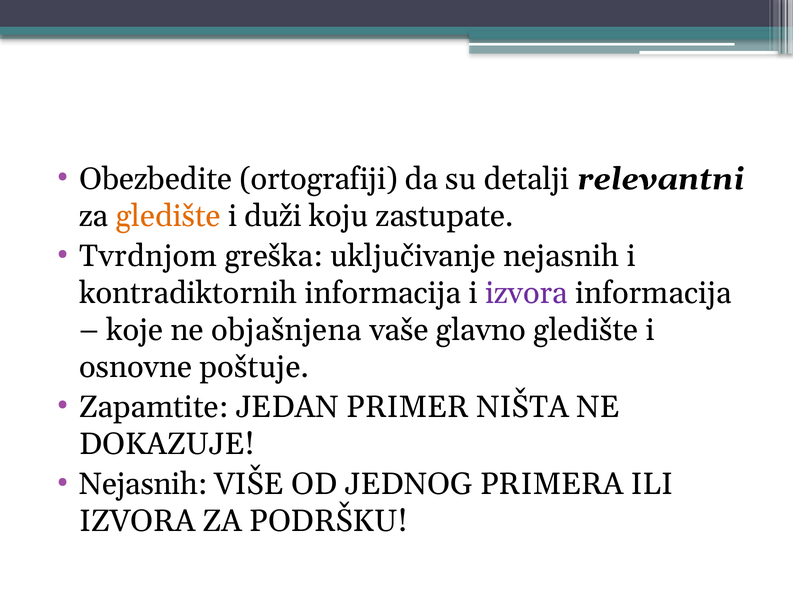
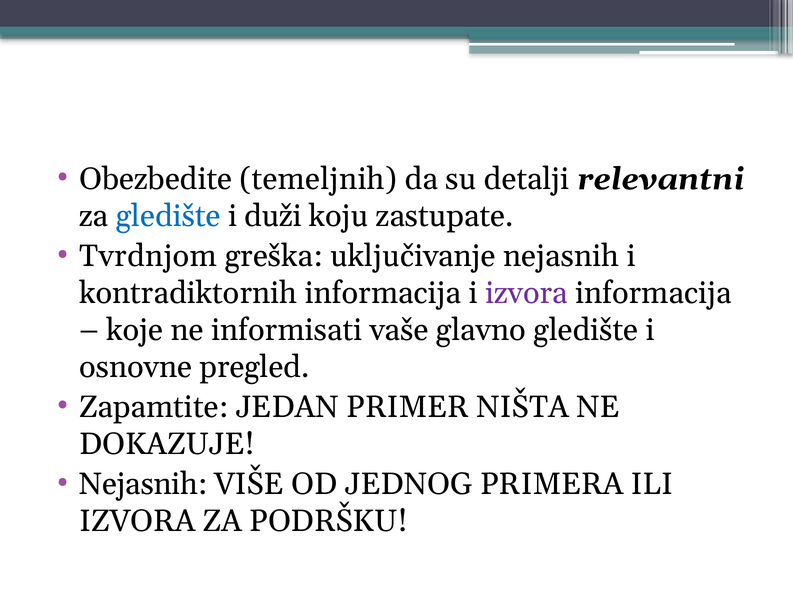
ortografiji: ortografiji -> temeljnih
gledište at (168, 216) colour: orange -> blue
objašnjena: objašnjena -> informisati
poštuje: poštuje -> pregled
